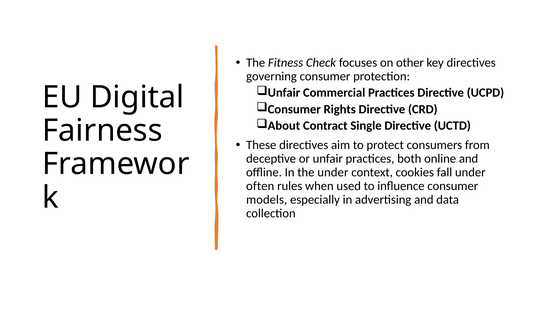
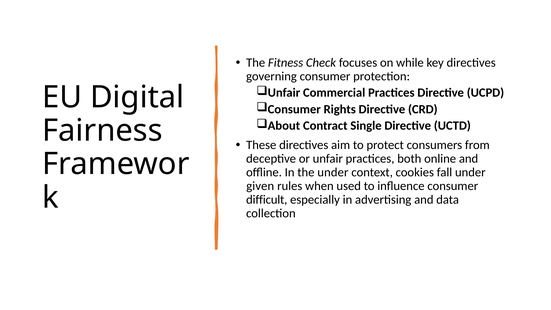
other: other -> while
often: often -> given
models: models -> difficult
